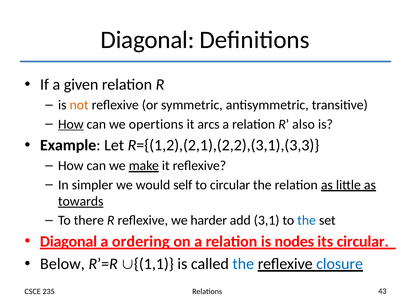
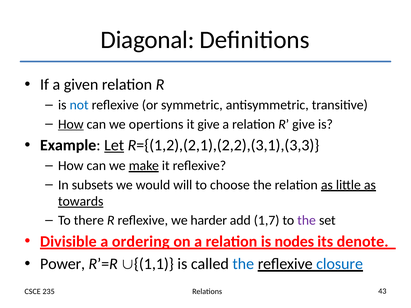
not colour: orange -> blue
it arcs: arcs -> give
R also: also -> give
Let underline: none -> present
simpler: simpler -> subsets
self: self -> will
to circular: circular -> choose
3,1: 3,1 -> 1,7
the at (307, 221) colour: blue -> purple
Diagonal at (68, 242): Diagonal -> Divisible
its circular: circular -> denote
Below: Below -> Power
